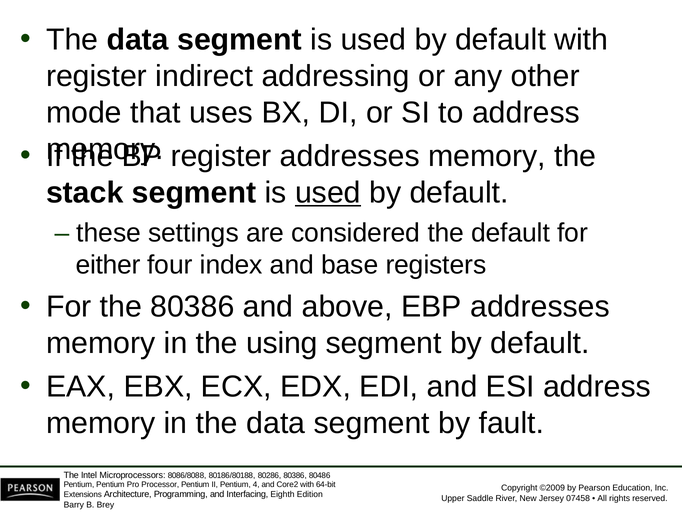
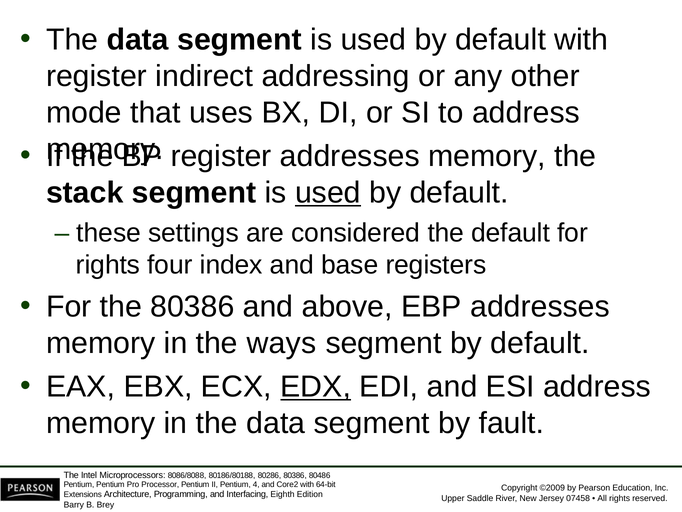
either at (108, 265): either -> rights
using: using -> ways
EDX underline: none -> present
